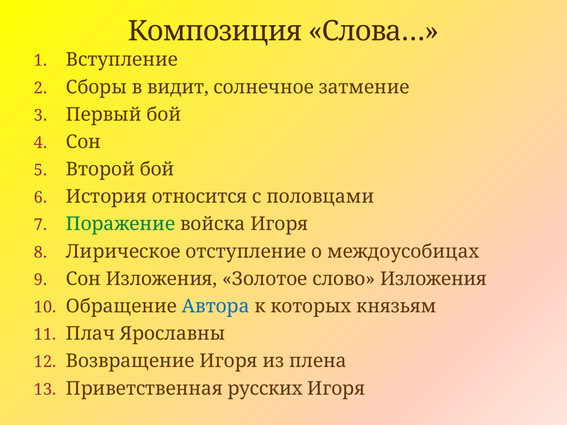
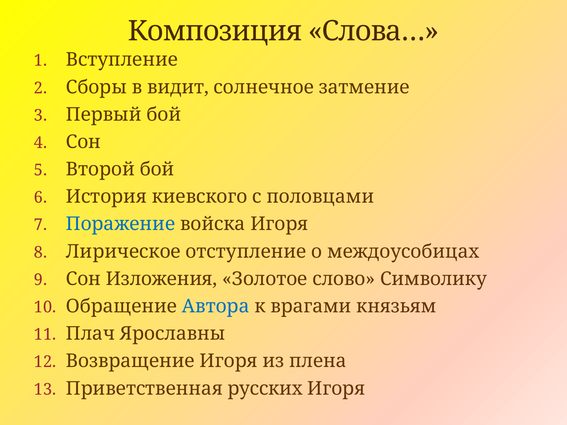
относится: относится -> киевского
Поражение colour: green -> blue
слово Изложения: Изложения -> Символику
которых: которых -> врагами
